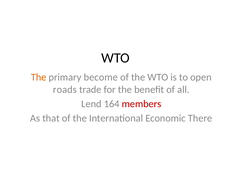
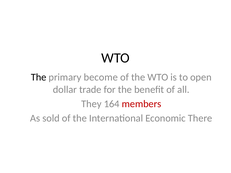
The at (39, 77) colour: orange -> black
roads: roads -> dollar
Lend: Lend -> They
that: that -> sold
